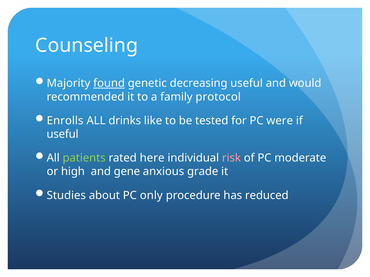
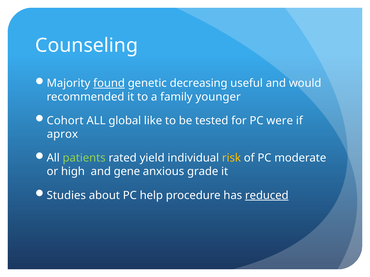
protocol: protocol -> younger
Enrolls: Enrolls -> Cohort
drinks: drinks -> global
useful at (63, 134): useful -> aprox
here: here -> yield
risk colour: pink -> yellow
only: only -> help
reduced underline: none -> present
